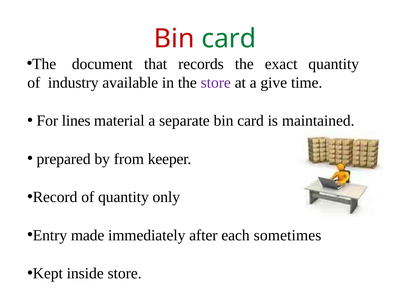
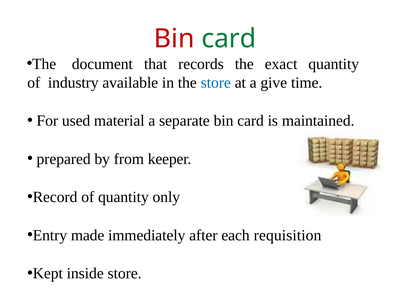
store at (216, 83) colour: purple -> blue
lines: lines -> used
sometimes: sometimes -> requisition
